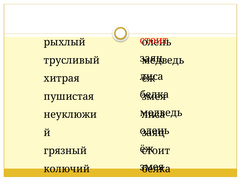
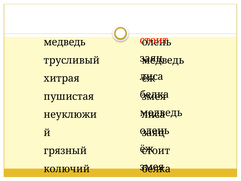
рыхлый at (65, 42): рыхлый -> медведь
